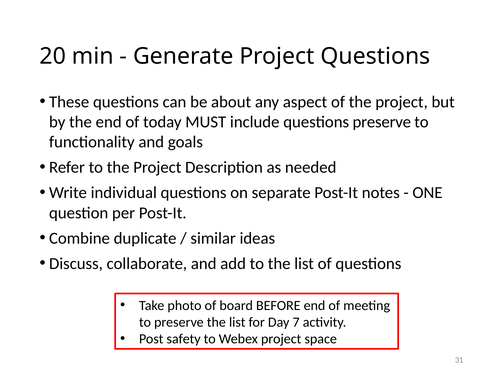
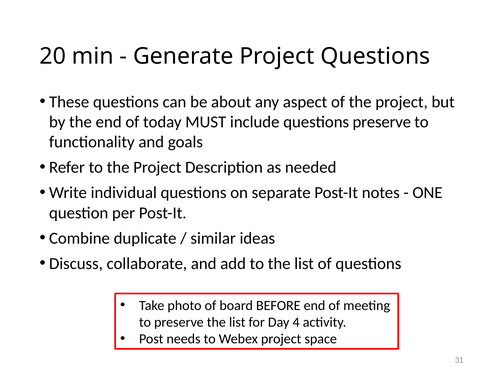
7: 7 -> 4
safety: safety -> needs
